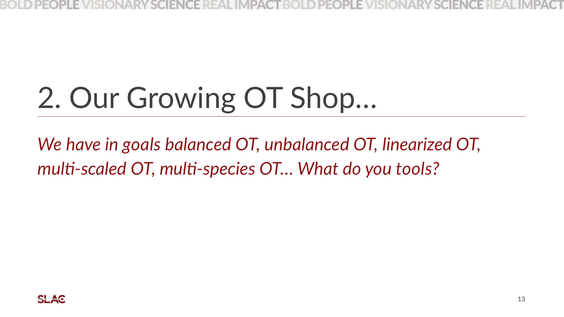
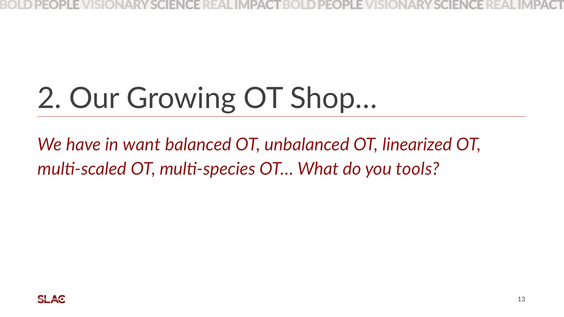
goals: goals -> want
